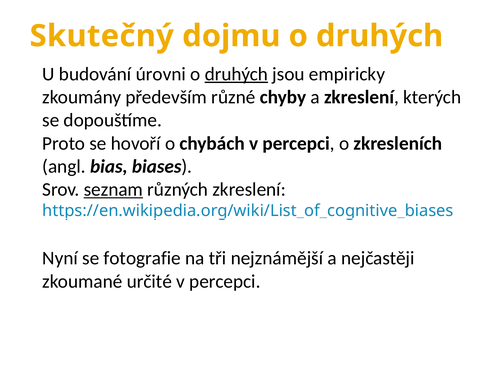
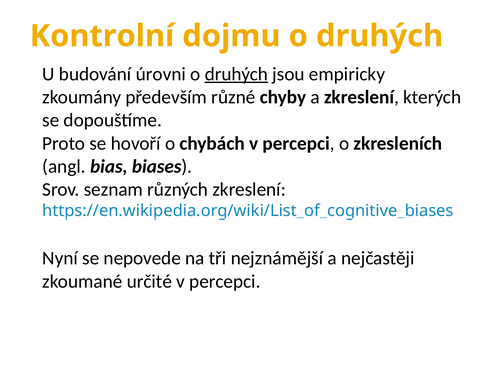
Skutečný: Skutečný -> Kontrolní
seznam underline: present -> none
fotografie: fotografie -> nepovede
